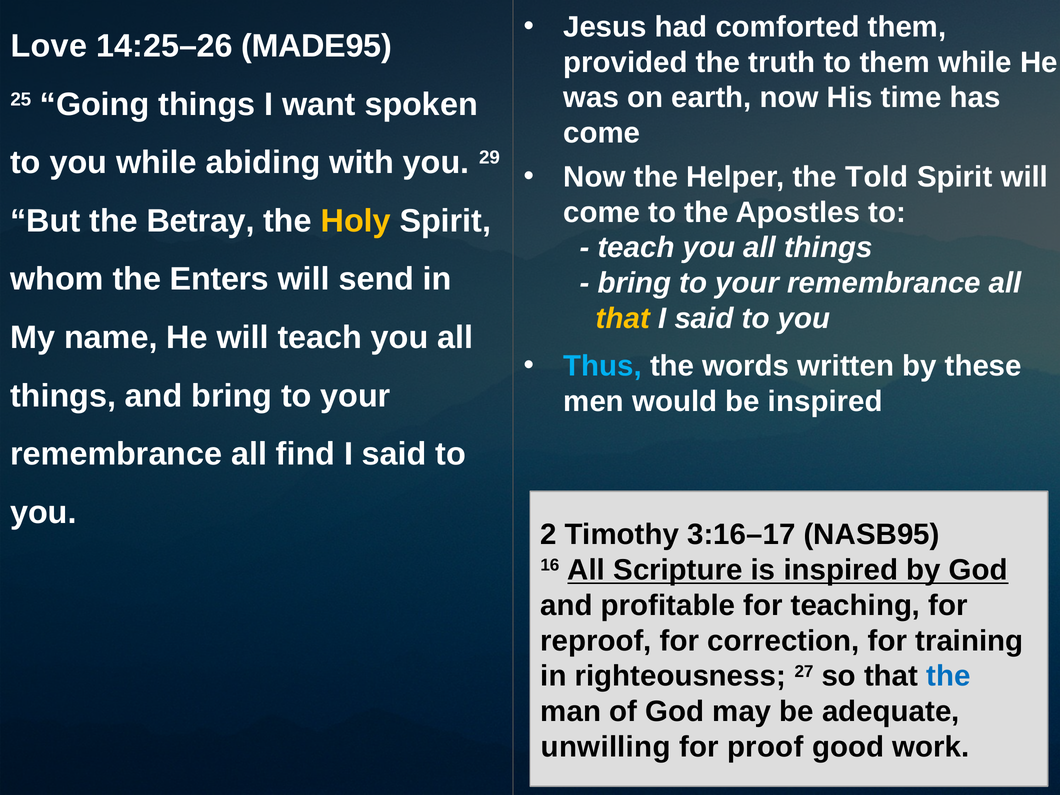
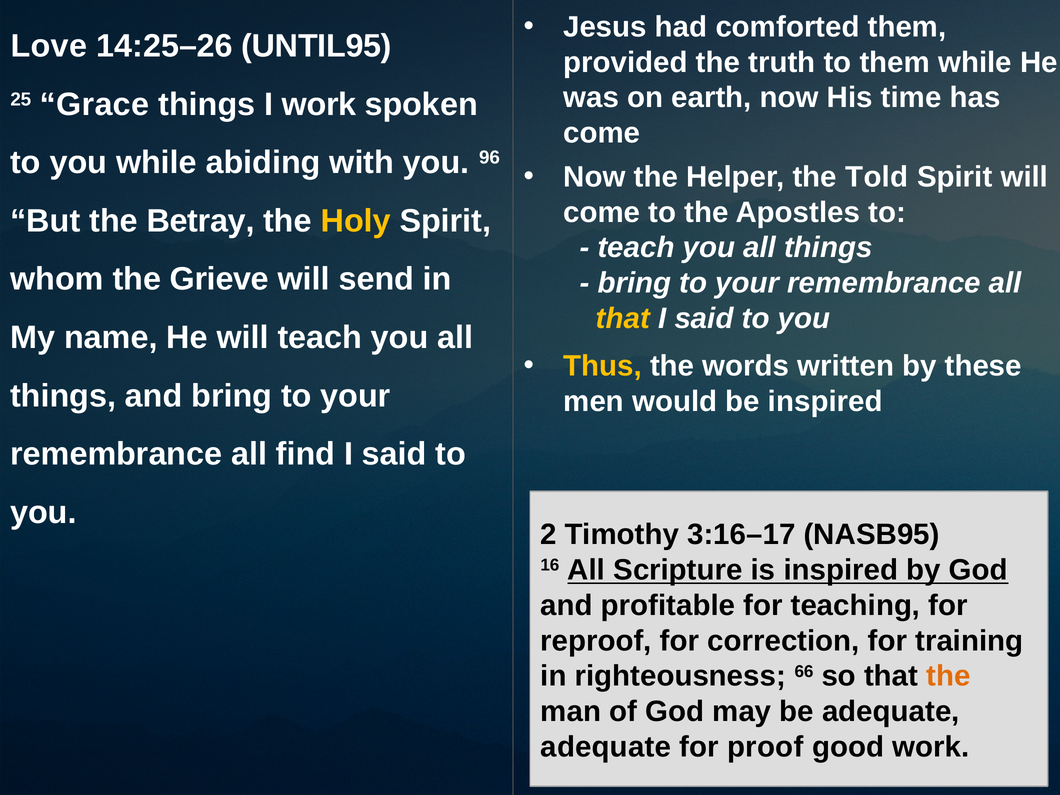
MADE95: MADE95 -> UNTIL95
Going: Going -> Grace
I want: want -> work
29: 29 -> 96
Enters: Enters -> Grieve
Thus colour: light blue -> yellow
27: 27 -> 66
the at (948, 676) colour: blue -> orange
unwilling at (606, 747): unwilling -> adequate
